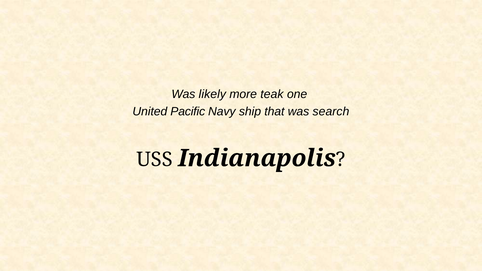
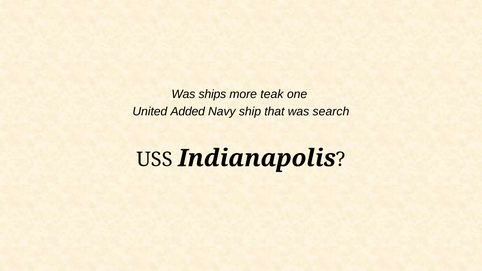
likely: likely -> ships
Pacific: Pacific -> Added
